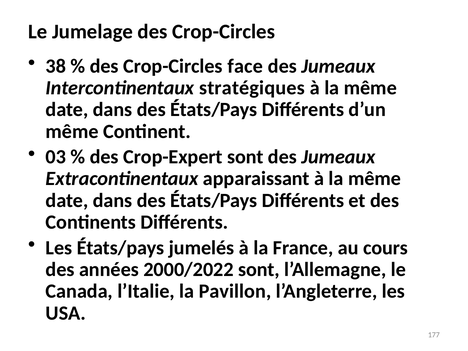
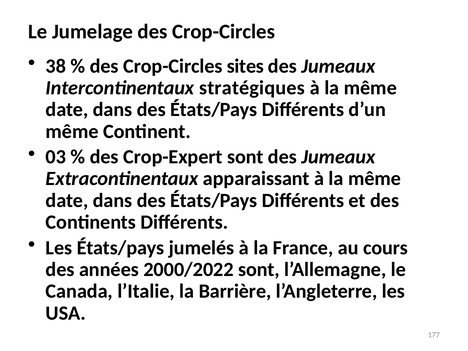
face: face -> sites
Pavillon: Pavillon -> Barrière
